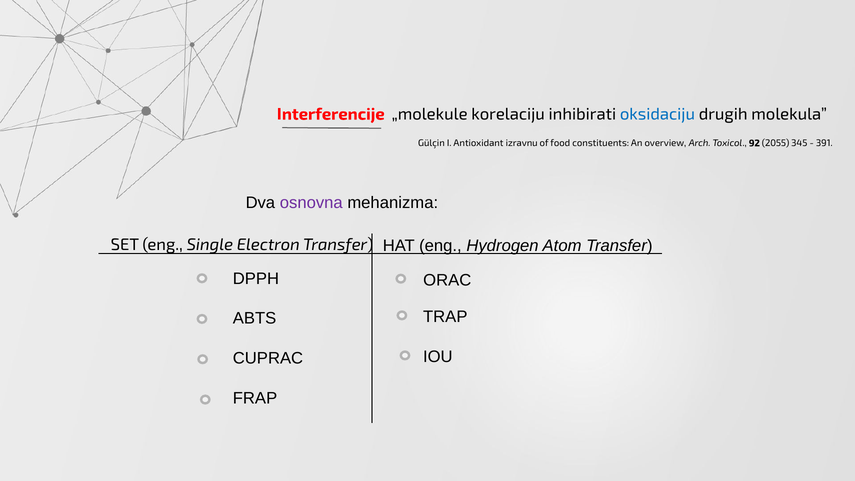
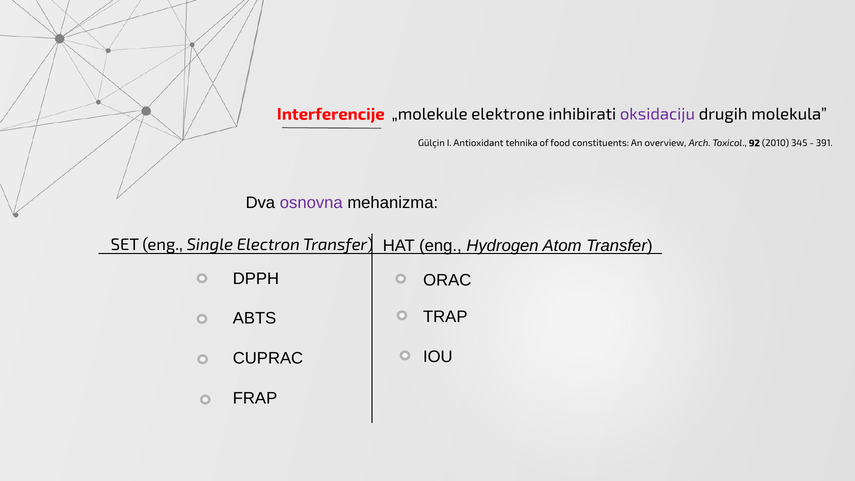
korelaciju: korelaciju -> elektrone
oksidaciju colour: blue -> purple
izravnu: izravnu -> tehnika
2055: 2055 -> 2010
